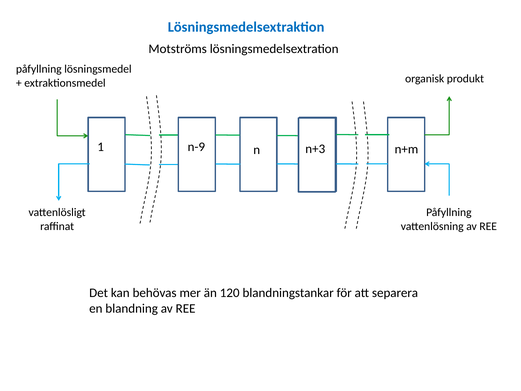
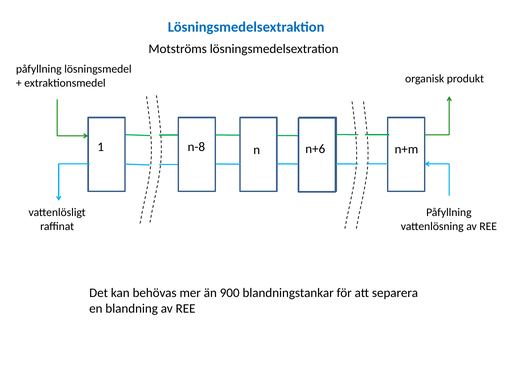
n-9: n-9 -> n-8
n+3: n+3 -> n+6
120: 120 -> 900
